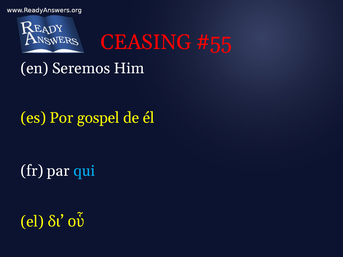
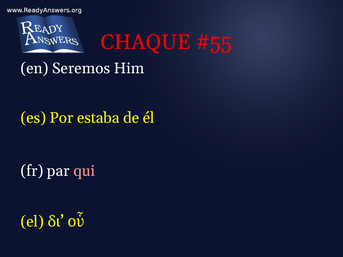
CEASING: CEASING -> CHAQUE
gospel: gospel -> estaba
qui colour: light blue -> pink
